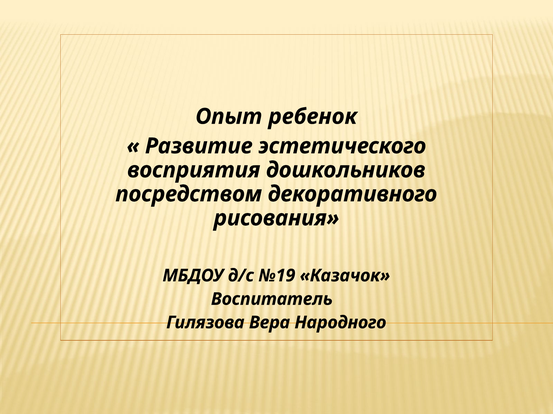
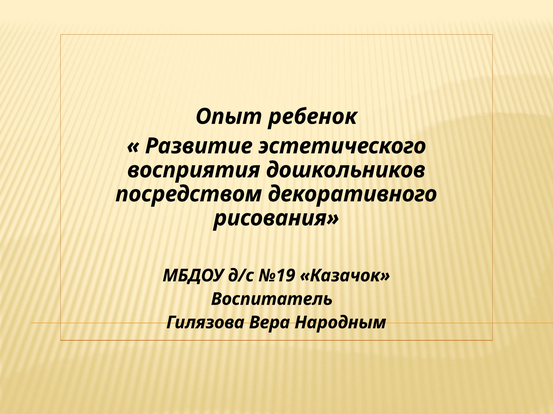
Народного: Народного -> Народным
